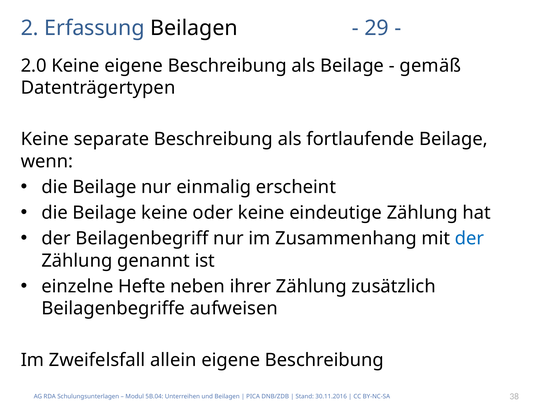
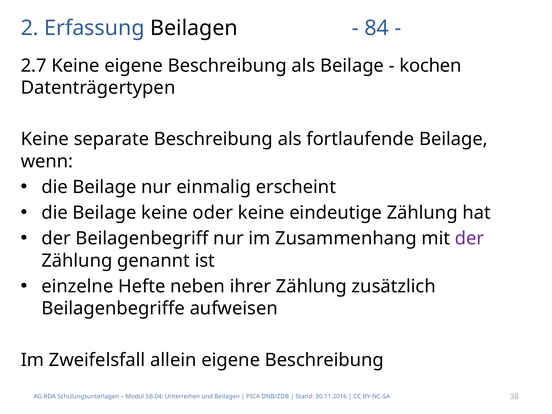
29: 29 -> 84
2.0: 2.0 -> 2.7
gemäß: gemäß -> kochen
der at (469, 239) colour: blue -> purple
